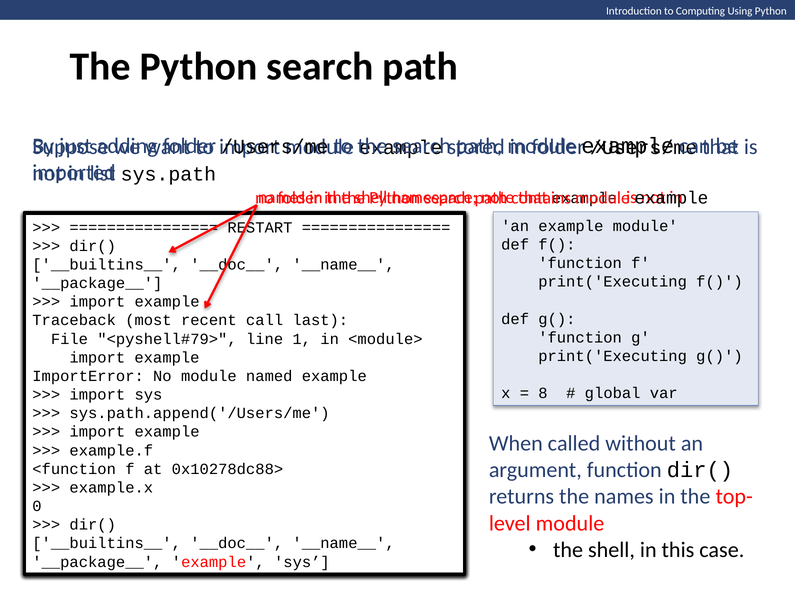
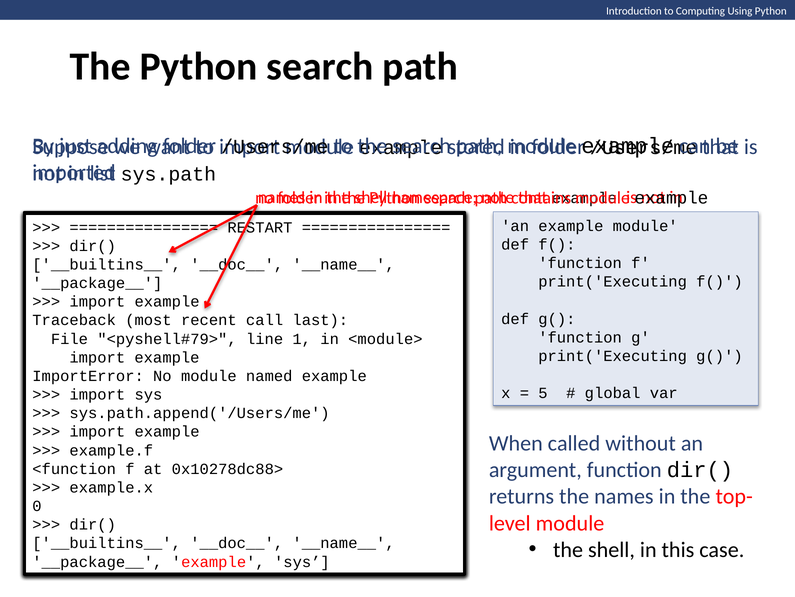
8: 8 -> 5
